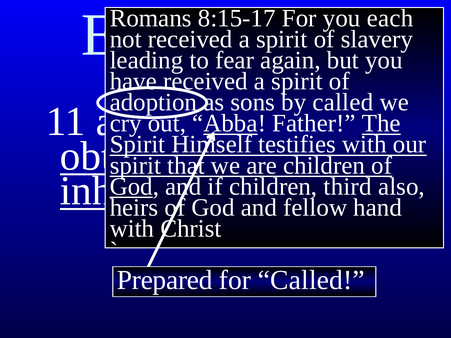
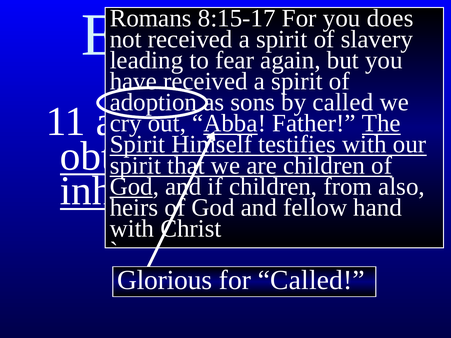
each: each -> does
third: third -> from
Prepared: Prepared -> Glorious
